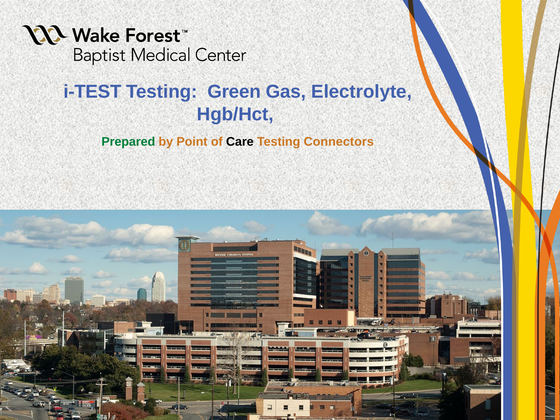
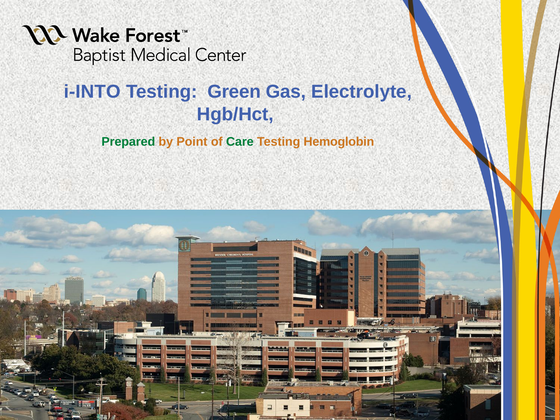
i-TEST: i-TEST -> i-INTO
Care colour: black -> green
Connectors: Connectors -> Hemoglobin
